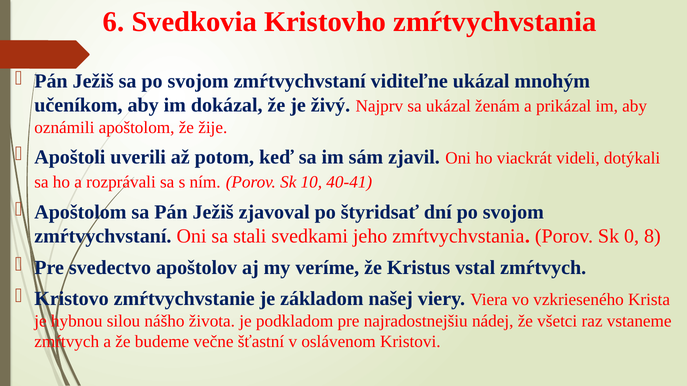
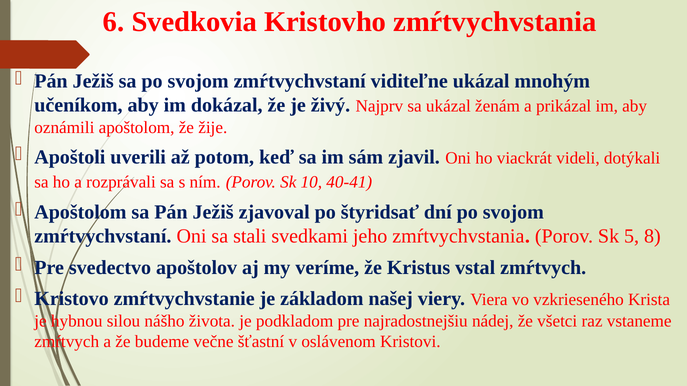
0: 0 -> 5
